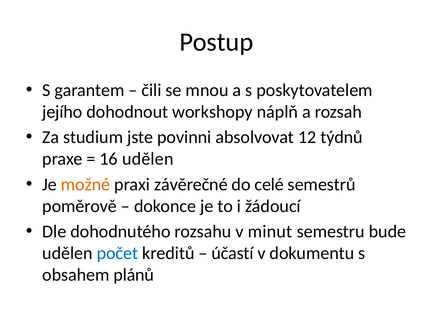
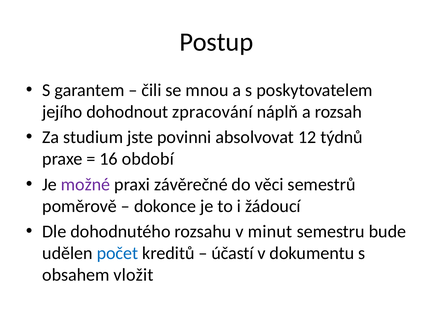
workshopy: workshopy -> zpracování
16 udělen: udělen -> období
možné colour: orange -> purple
celé: celé -> věci
plánů: plánů -> vložit
